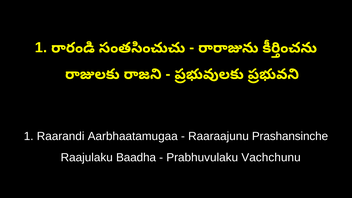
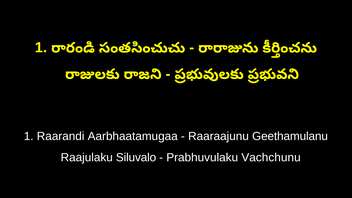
Prashansinche: Prashansinche -> Geethamulanu
Baadha: Baadha -> Siluvalo
